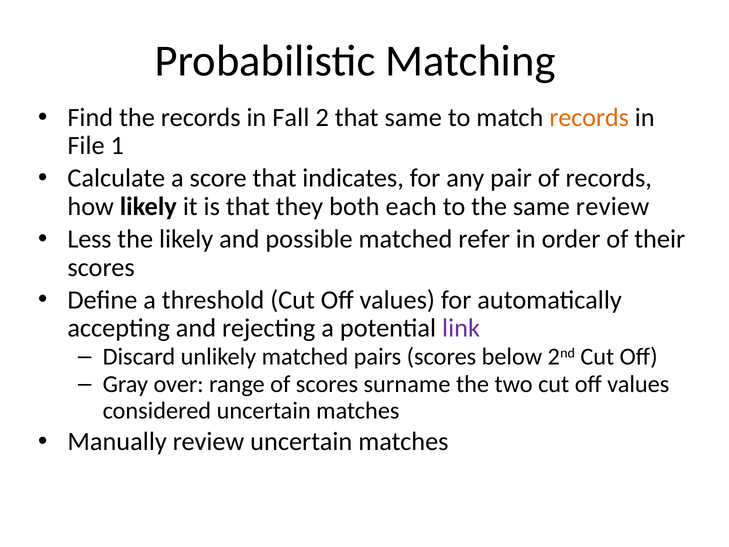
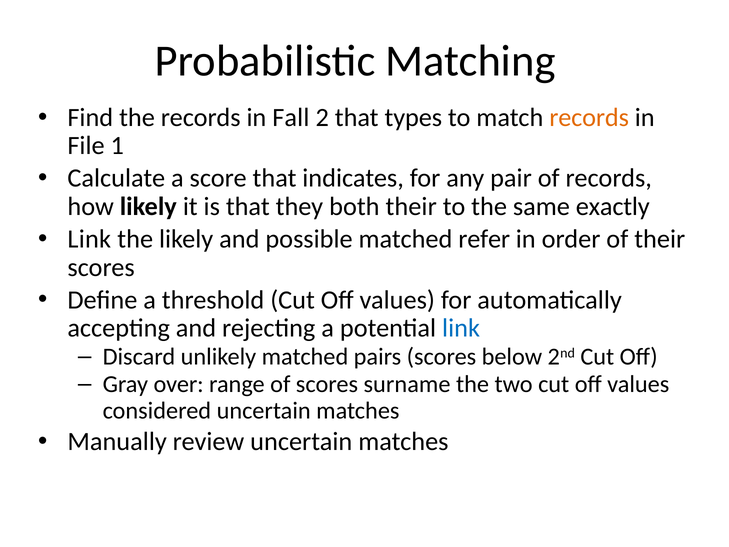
that same: same -> types
both each: each -> their
same review: review -> exactly
Less at (89, 239): Less -> Link
link at (461, 328) colour: purple -> blue
